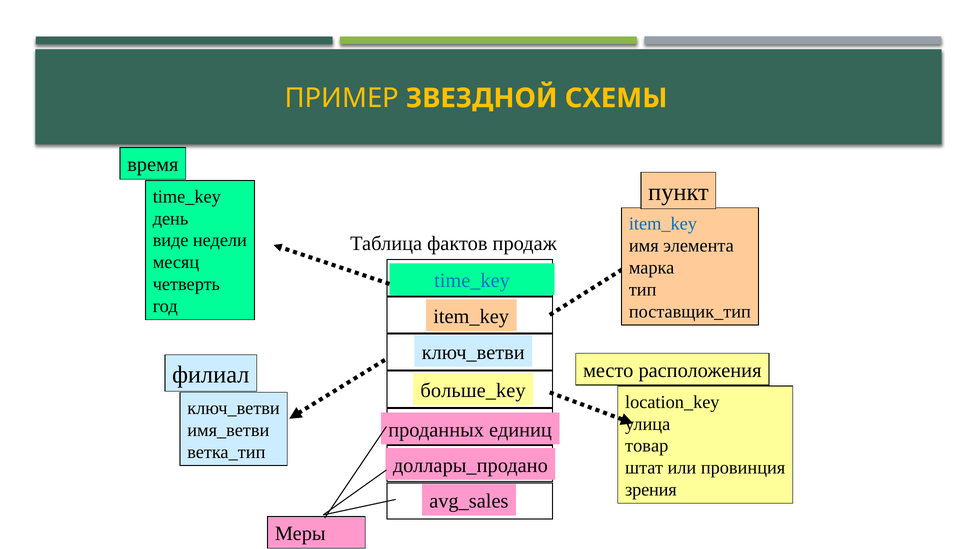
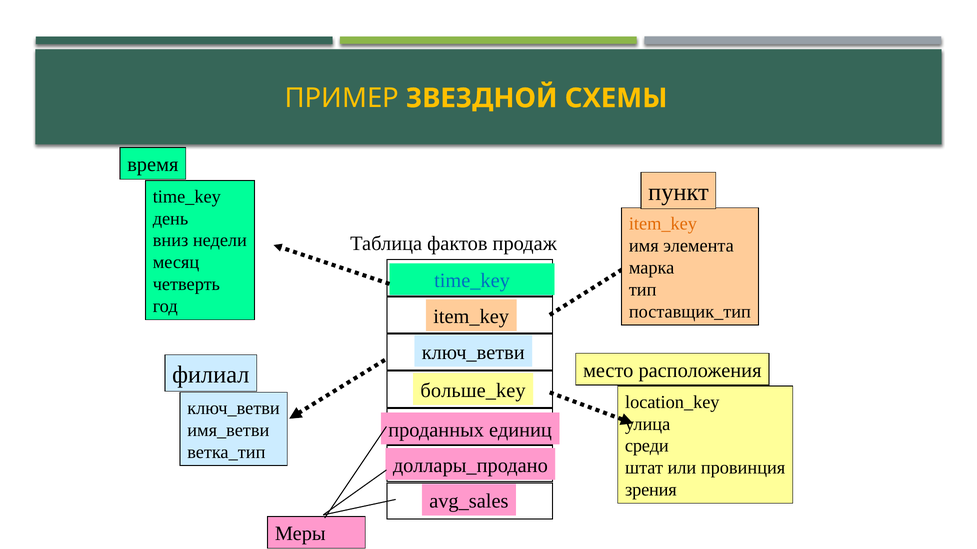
item_key at (663, 224) colour: blue -> orange
виде: виде -> вниз
товар: товар -> среди
